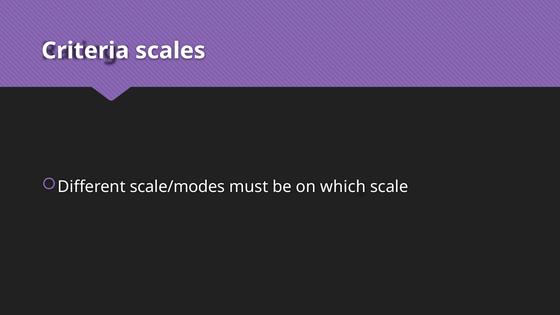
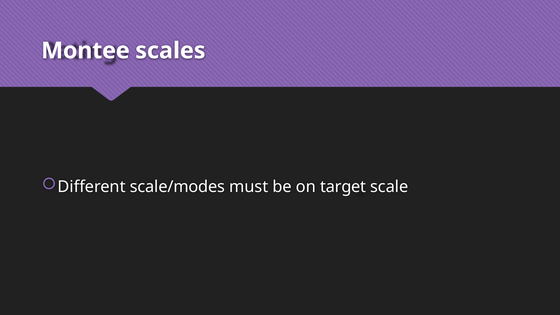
Criteria: Criteria -> Montee
which: which -> target
